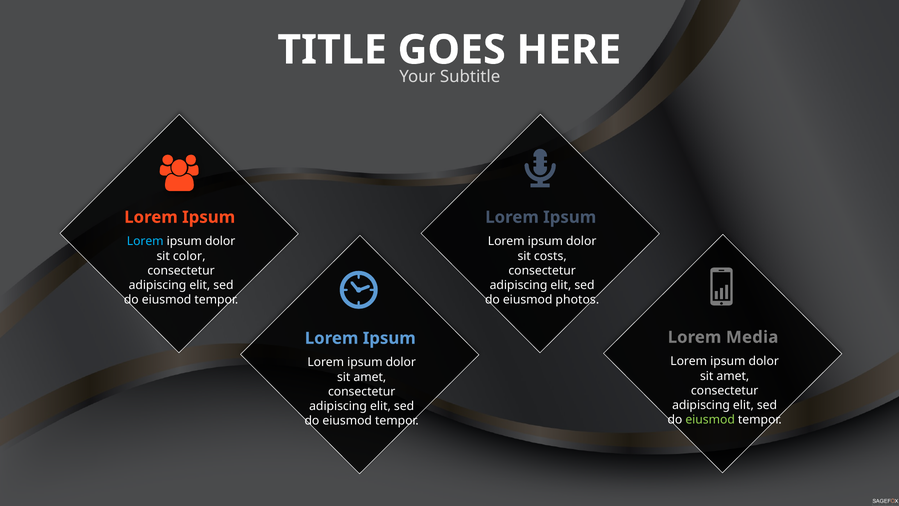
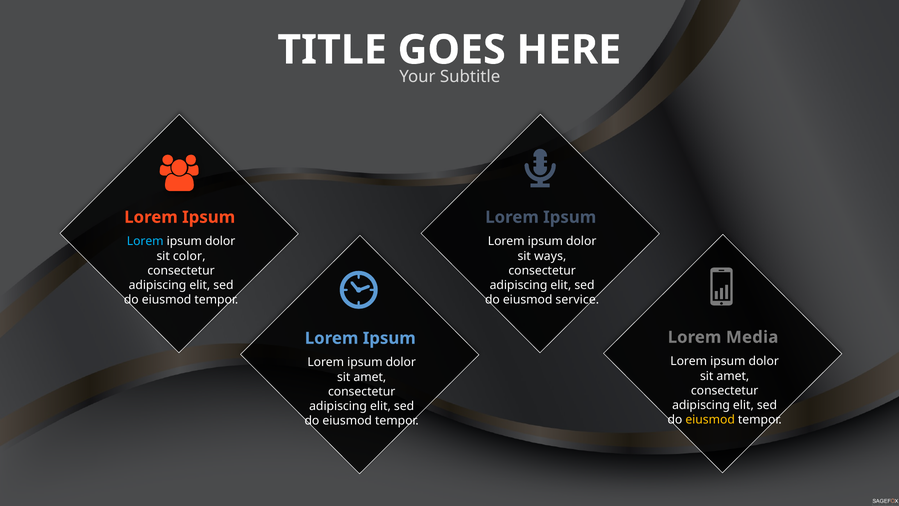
costs: costs -> ways
photos: photos -> service
eiusmod at (710, 420) colour: light green -> yellow
